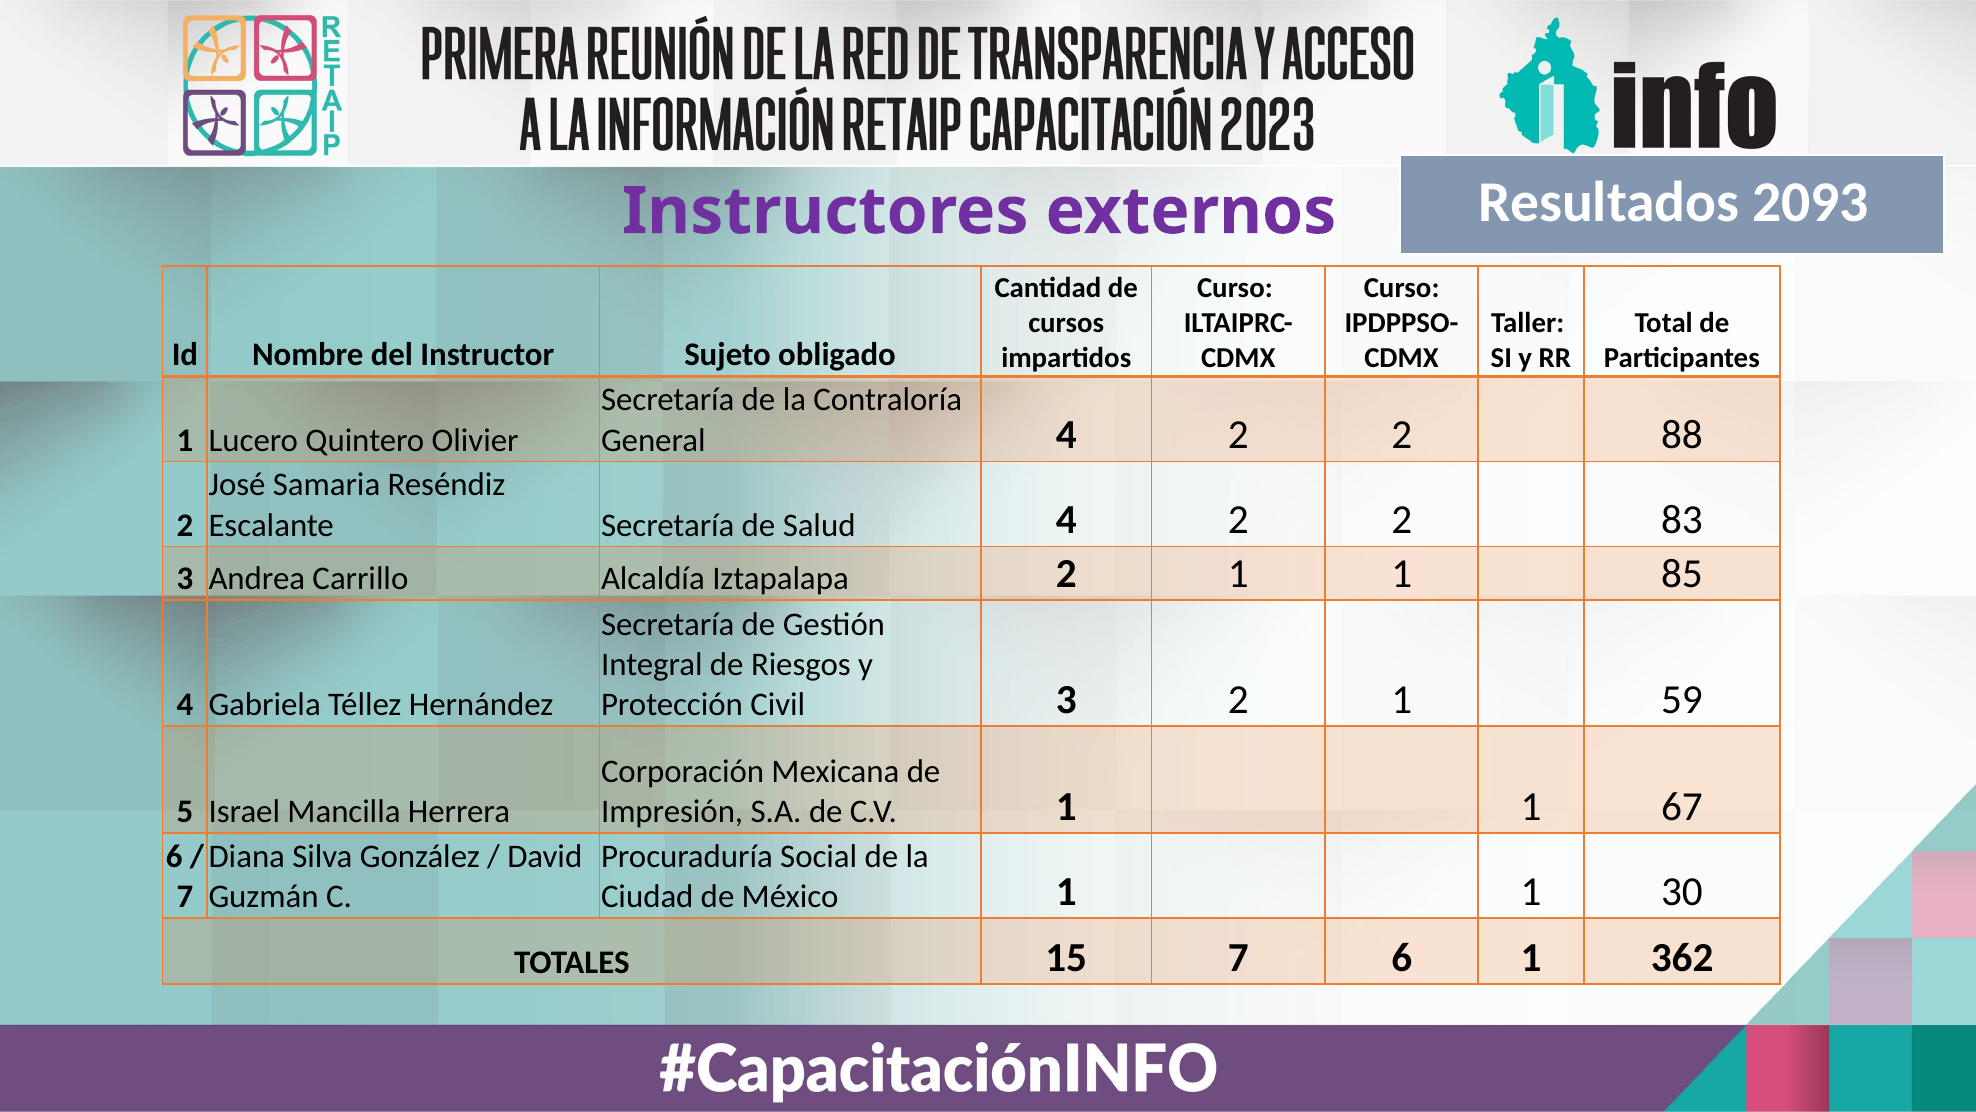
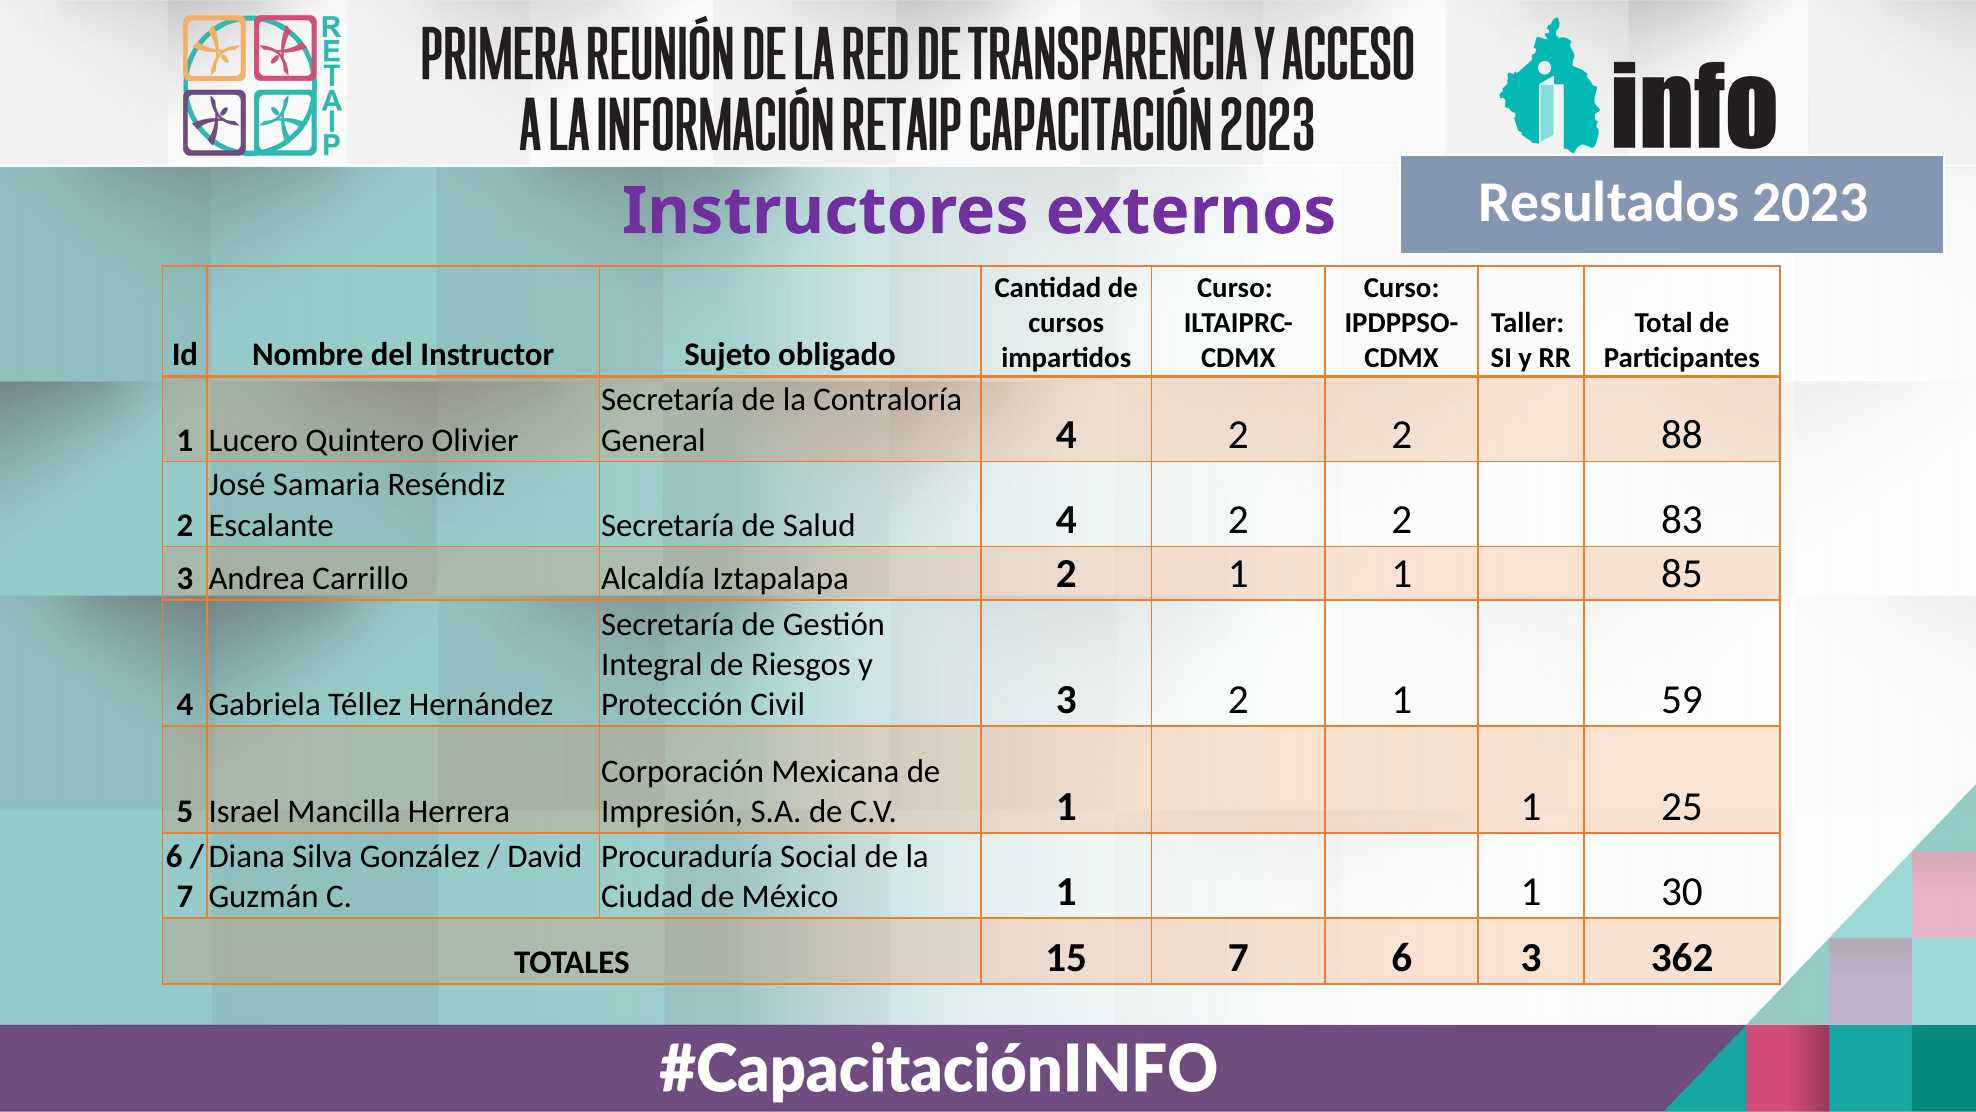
2093: 2093 -> 2023
67: 67 -> 25
6 1: 1 -> 3
